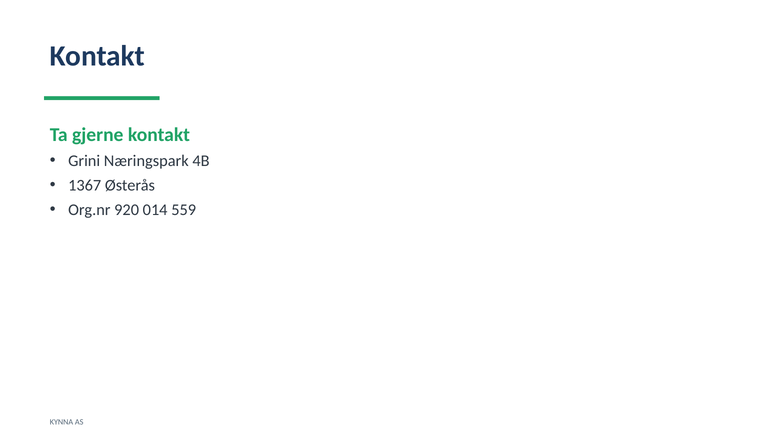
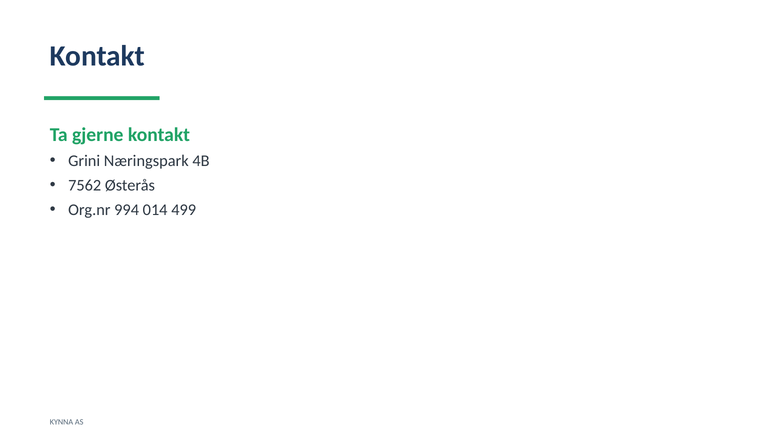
1367: 1367 -> 7562
920: 920 -> 994
559: 559 -> 499
